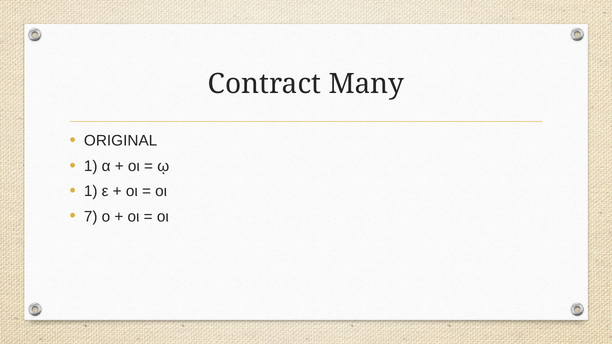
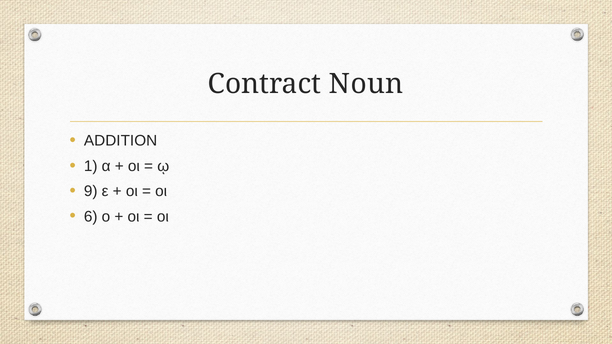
Many: Many -> Noun
ORIGINAL: ORIGINAL -> ADDITION
1 at (91, 191): 1 -> 9
7: 7 -> 6
